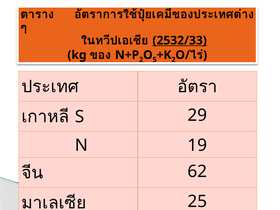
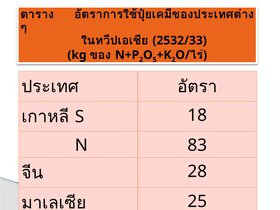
2532/33 underline: present -> none
29: 29 -> 18
19: 19 -> 83
62: 62 -> 28
